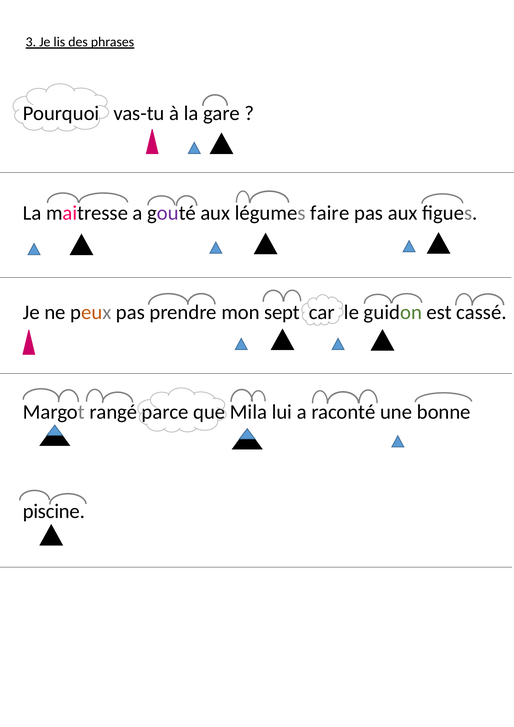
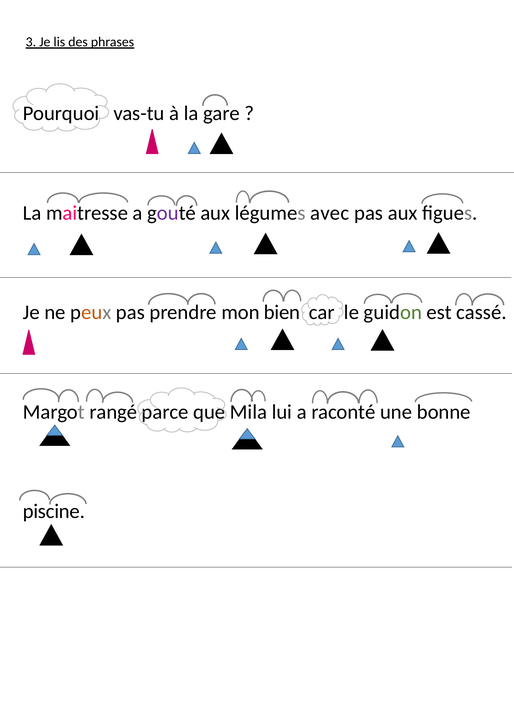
faire: faire -> avec
sept: sept -> bien
